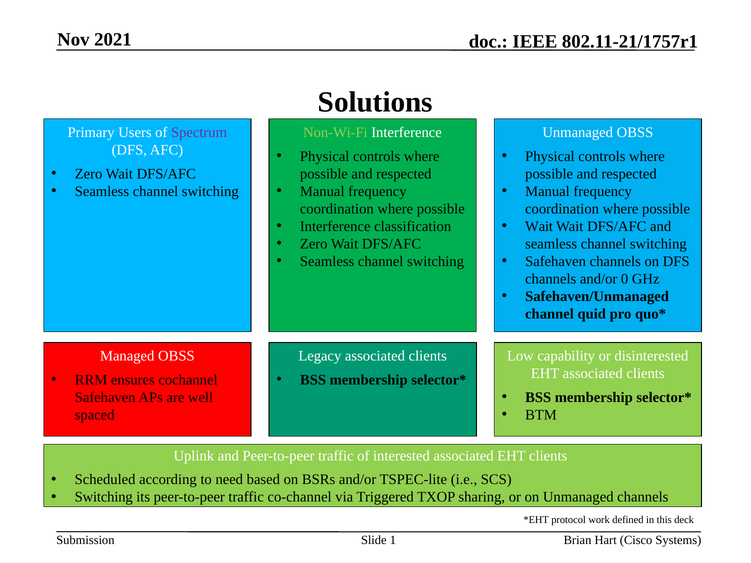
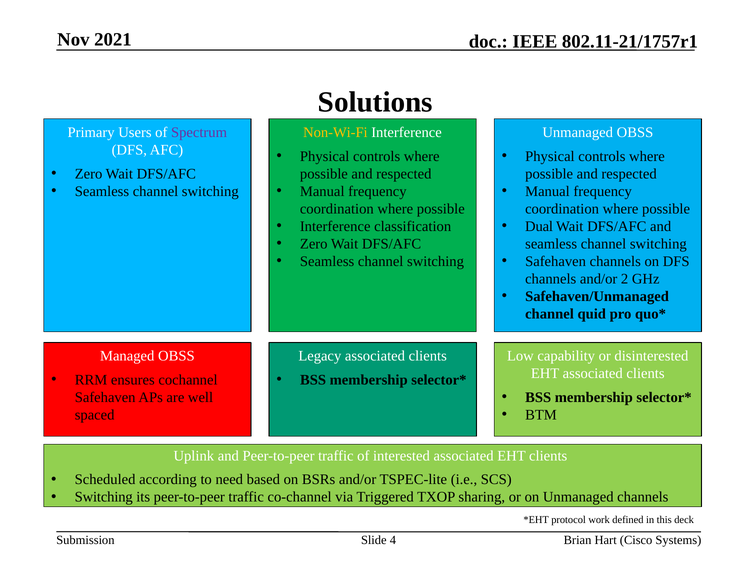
Non-Wi-Fi colour: light green -> yellow
Wait at (539, 226): Wait -> Dual
0: 0 -> 2
1: 1 -> 4
